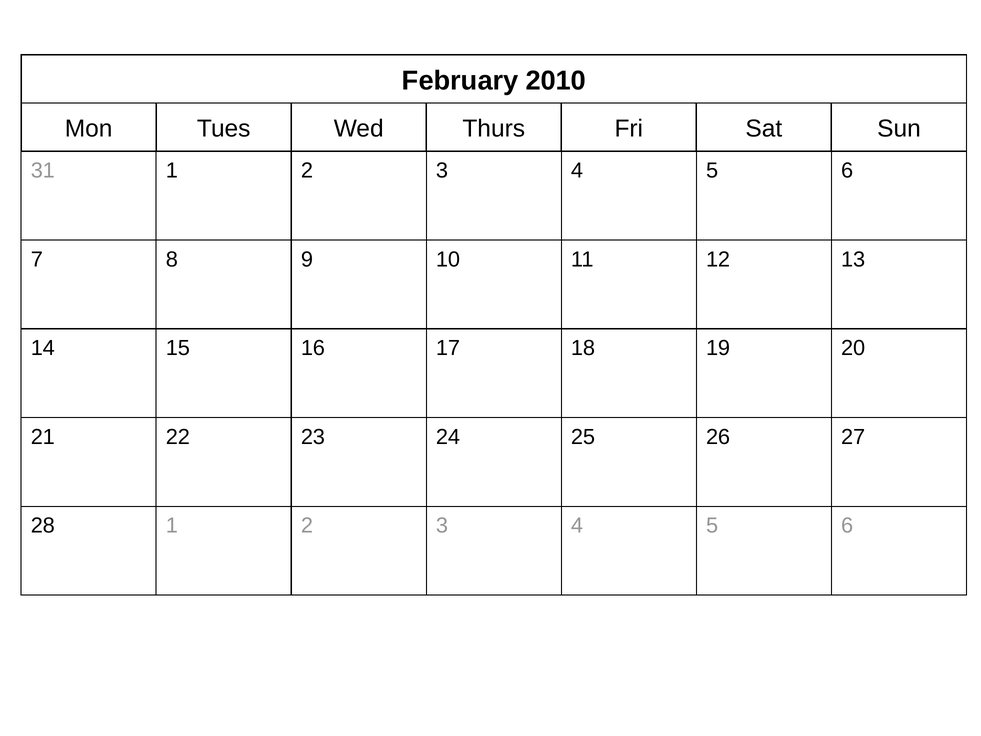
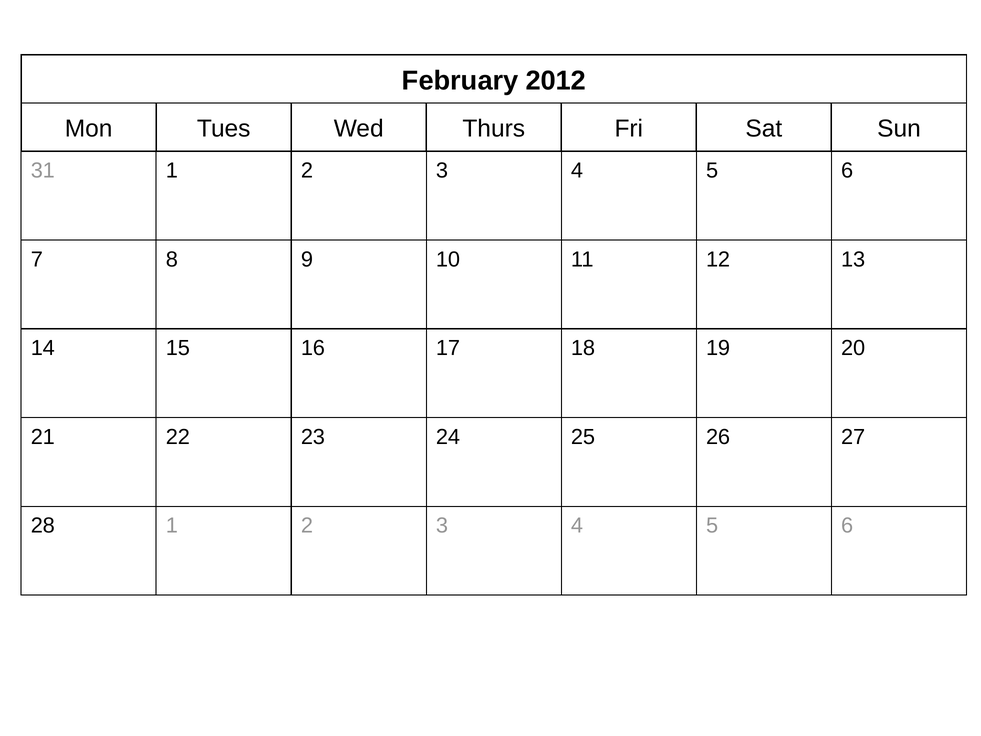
2010: 2010 -> 2012
